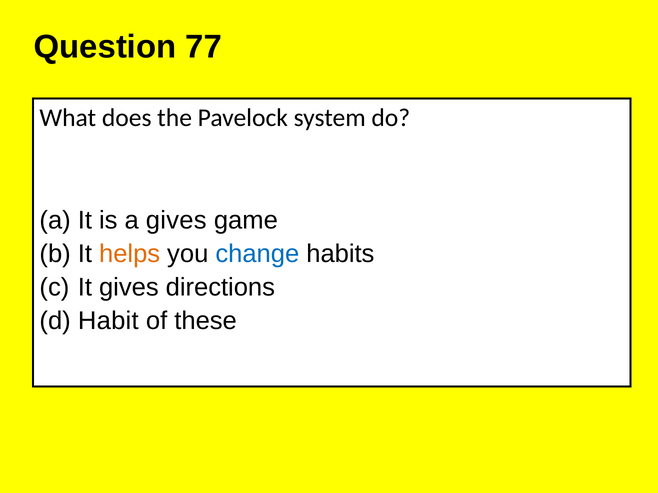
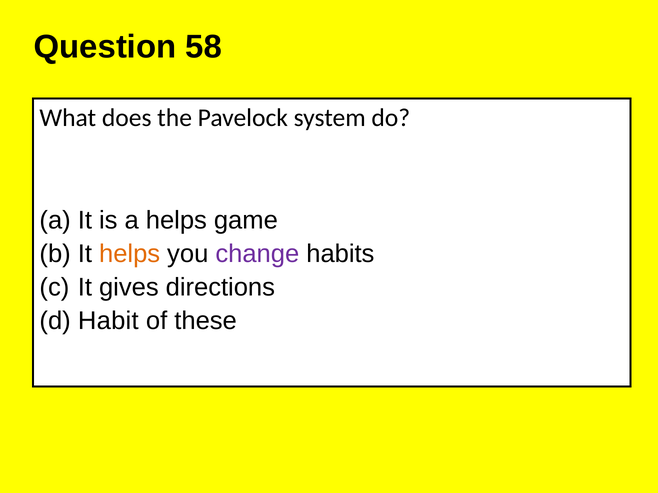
77: 77 -> 58
a gives: gives -> helps
change colour: blue -> purple
